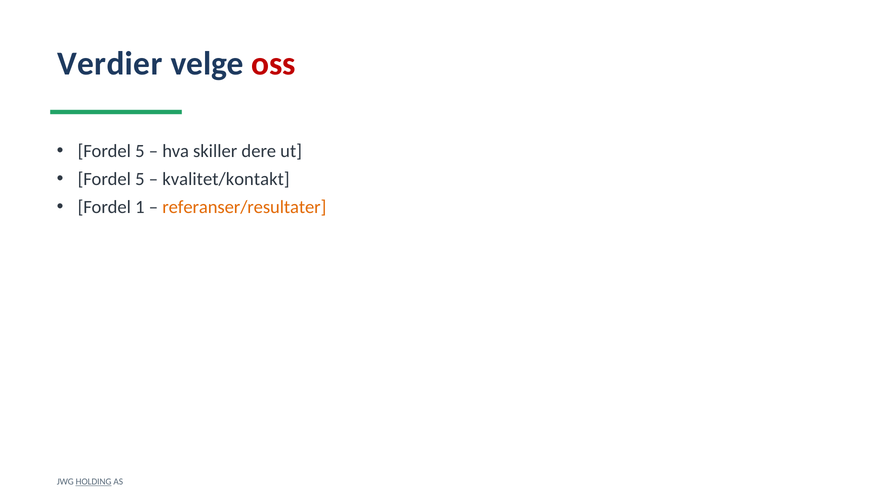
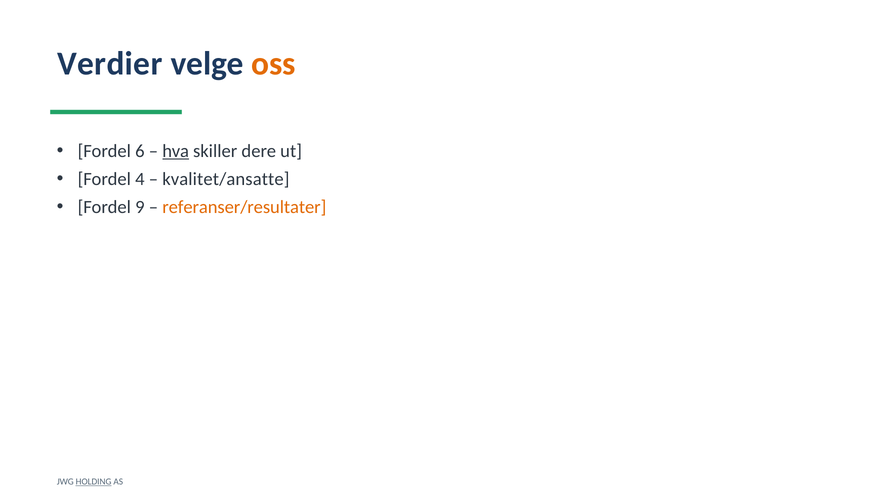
oss colour: red -> orange
5 at (140, 151): 5 -> 6
hva underline: none -> present
5 at (140, 179): 5 -> 4
kvalitet/kontakt: kvalitet/kontakt -> kvalitet/ansatte
1: 1 -> 9
